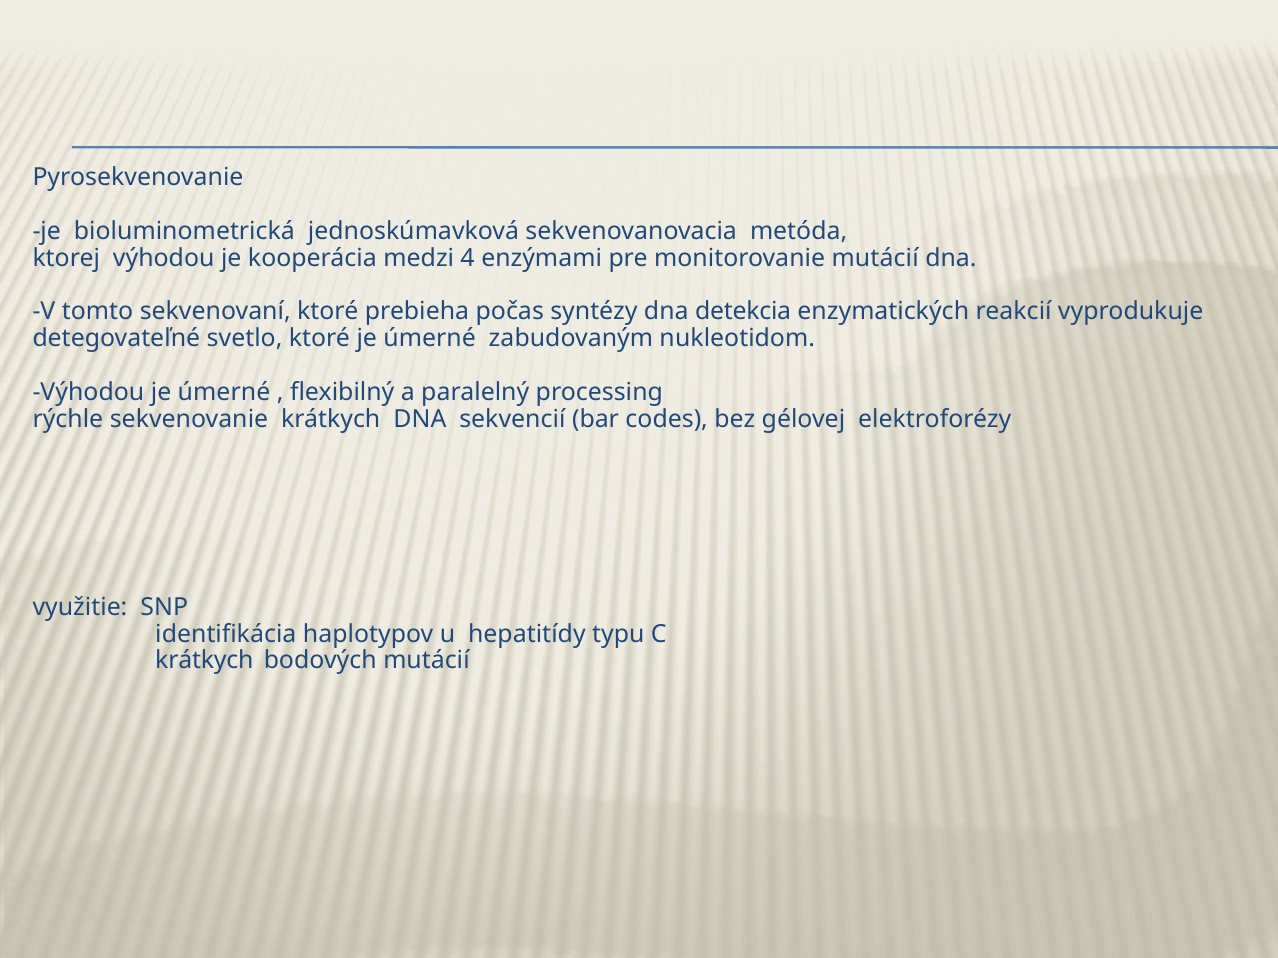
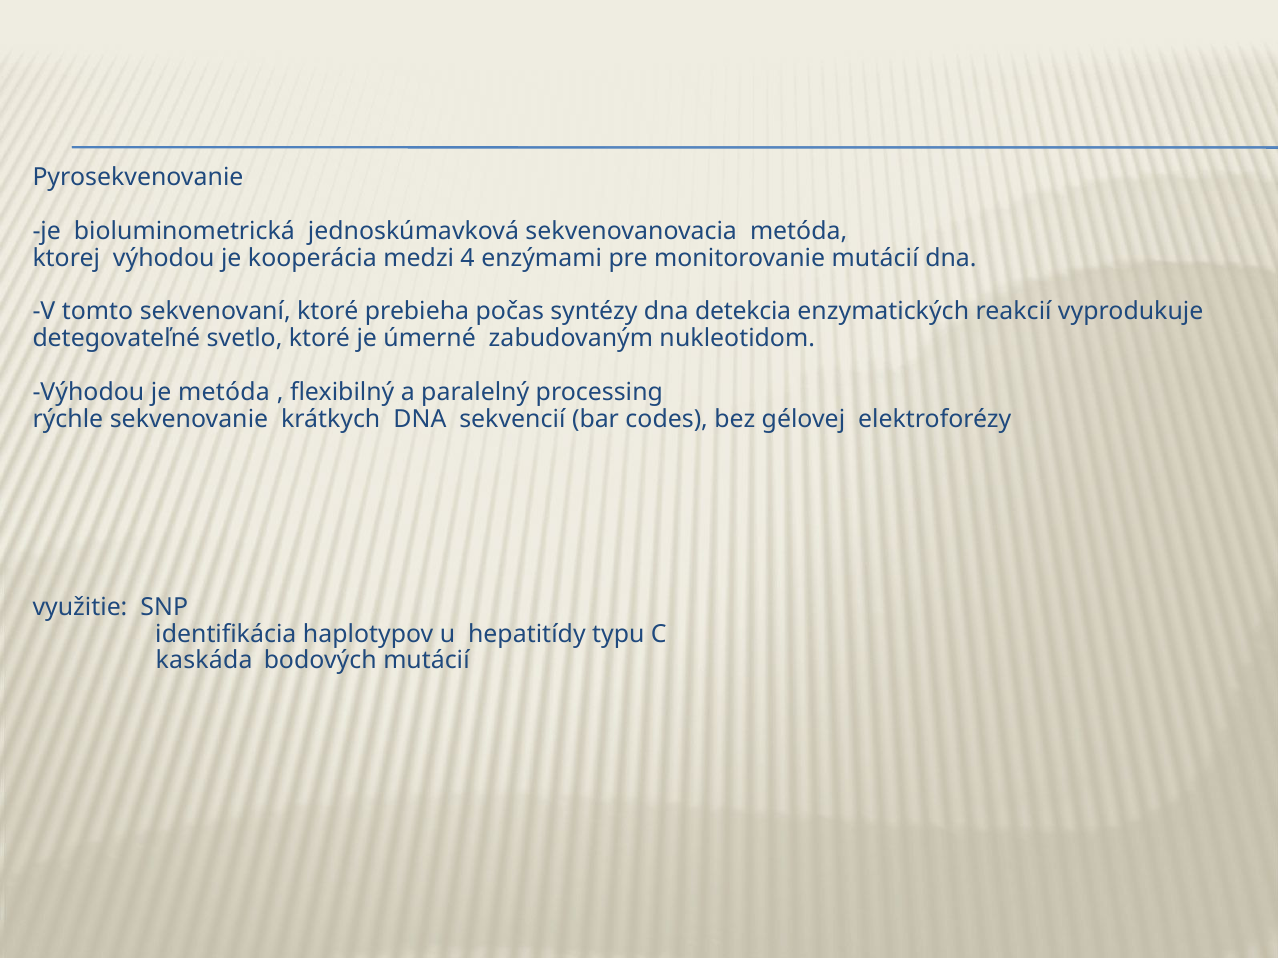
Výhodou je úmerné: úmerné -> metóda
krátkych at (204, 661): krátkych -> kaskáda
